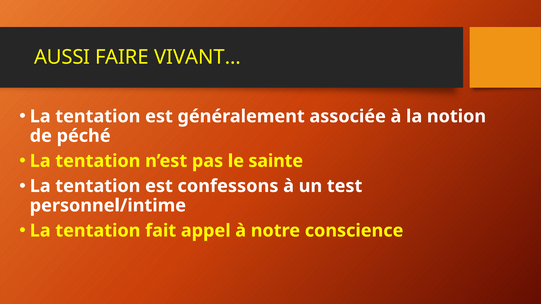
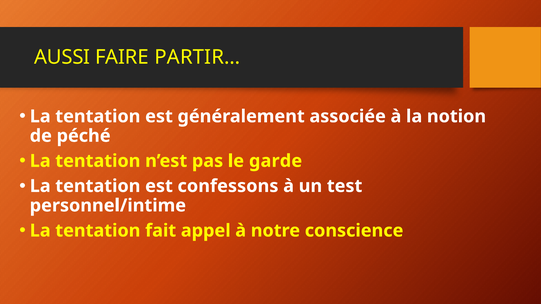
VIVANT…: VIVANT… -> PARTIR…
sainte: sainte -> garde
